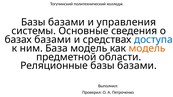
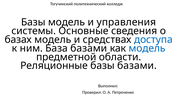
базами at (66, 22): базами -> модель
базах базами: базами -> модель
База модель: модель -> базами
модель at (147, 48) colour: orange -> blue
